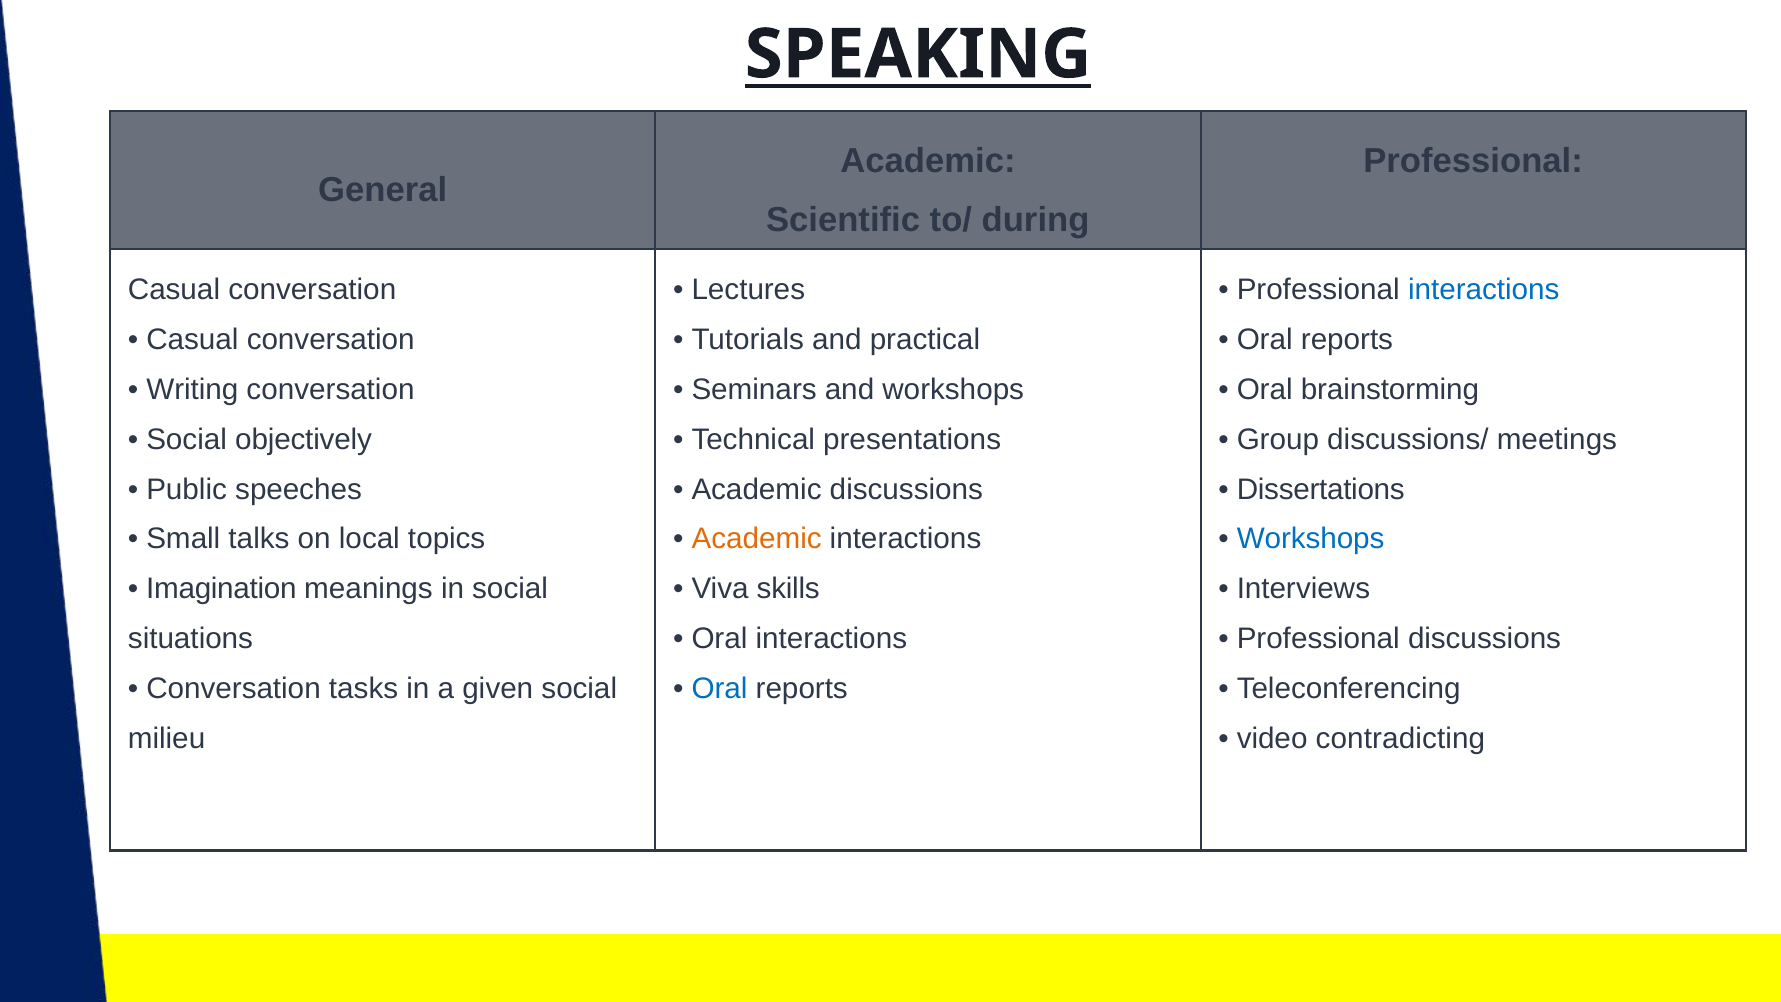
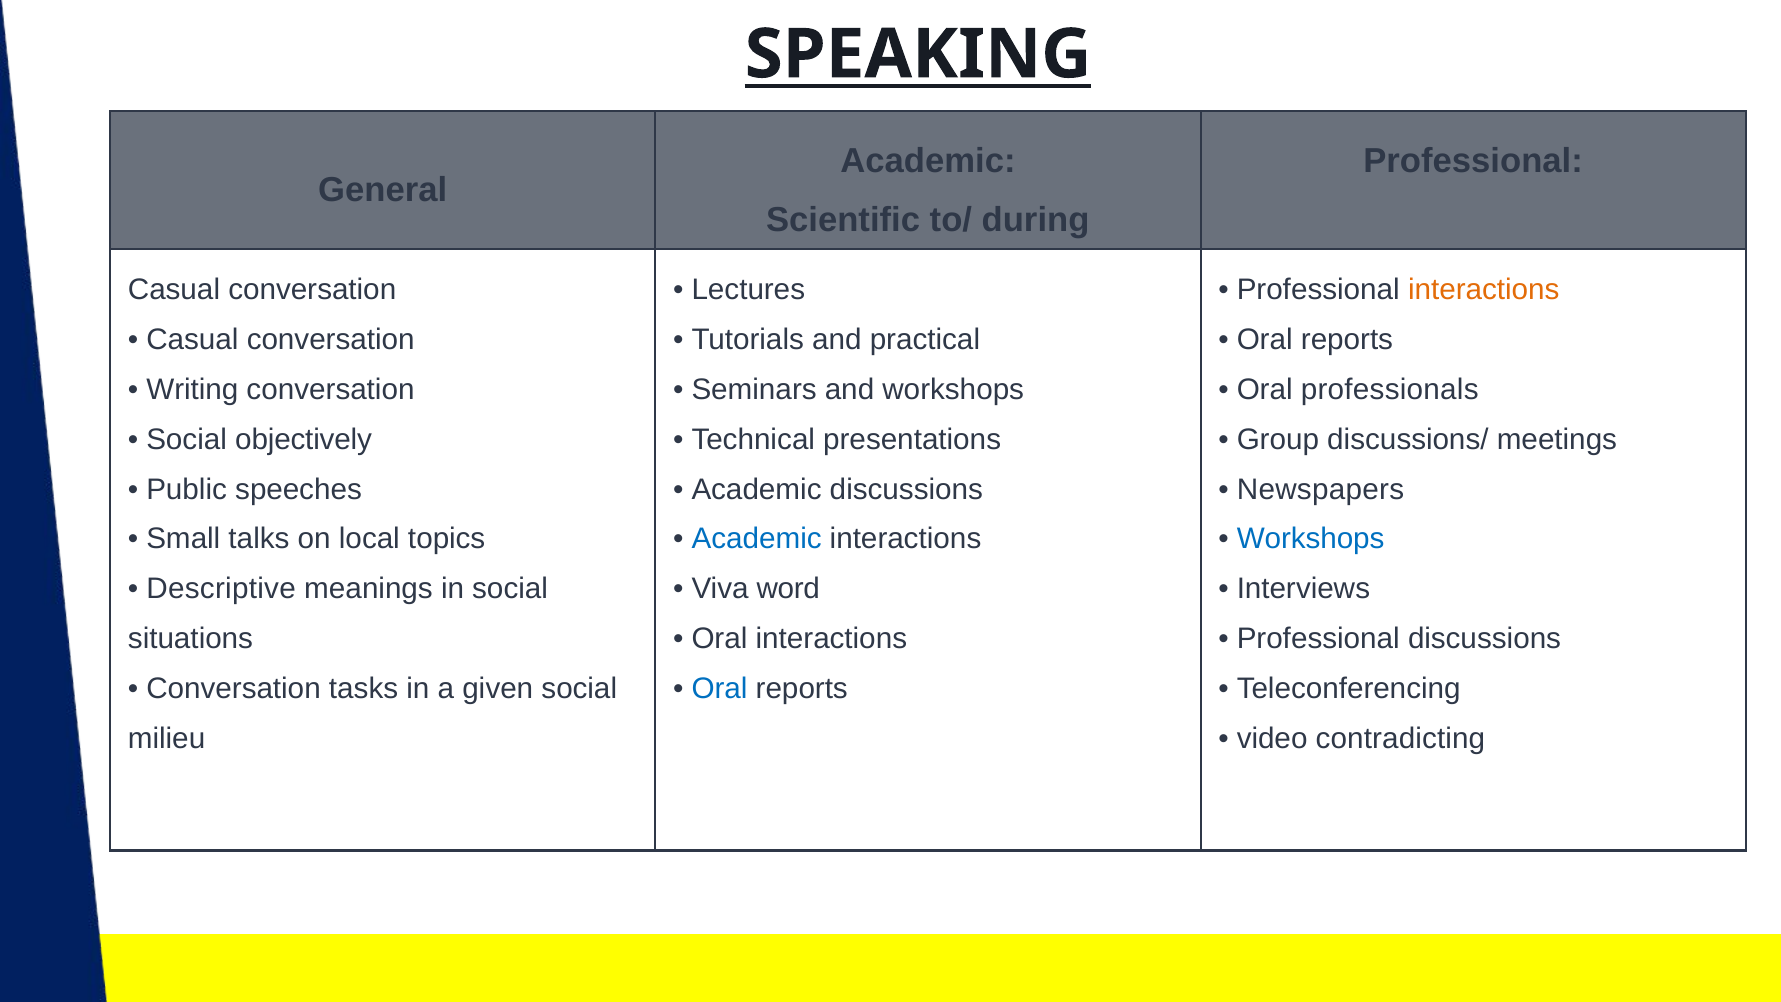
interactions at (1484, 290) colour: blue -> orange
brainstorming: brainstorming -> professionals
Dissertations: Dissertations -> Newspapers
Academic at (757, 539) colour: orange -> blue
Imagination: Imagination -> Descriptive
skills: skills -> word
